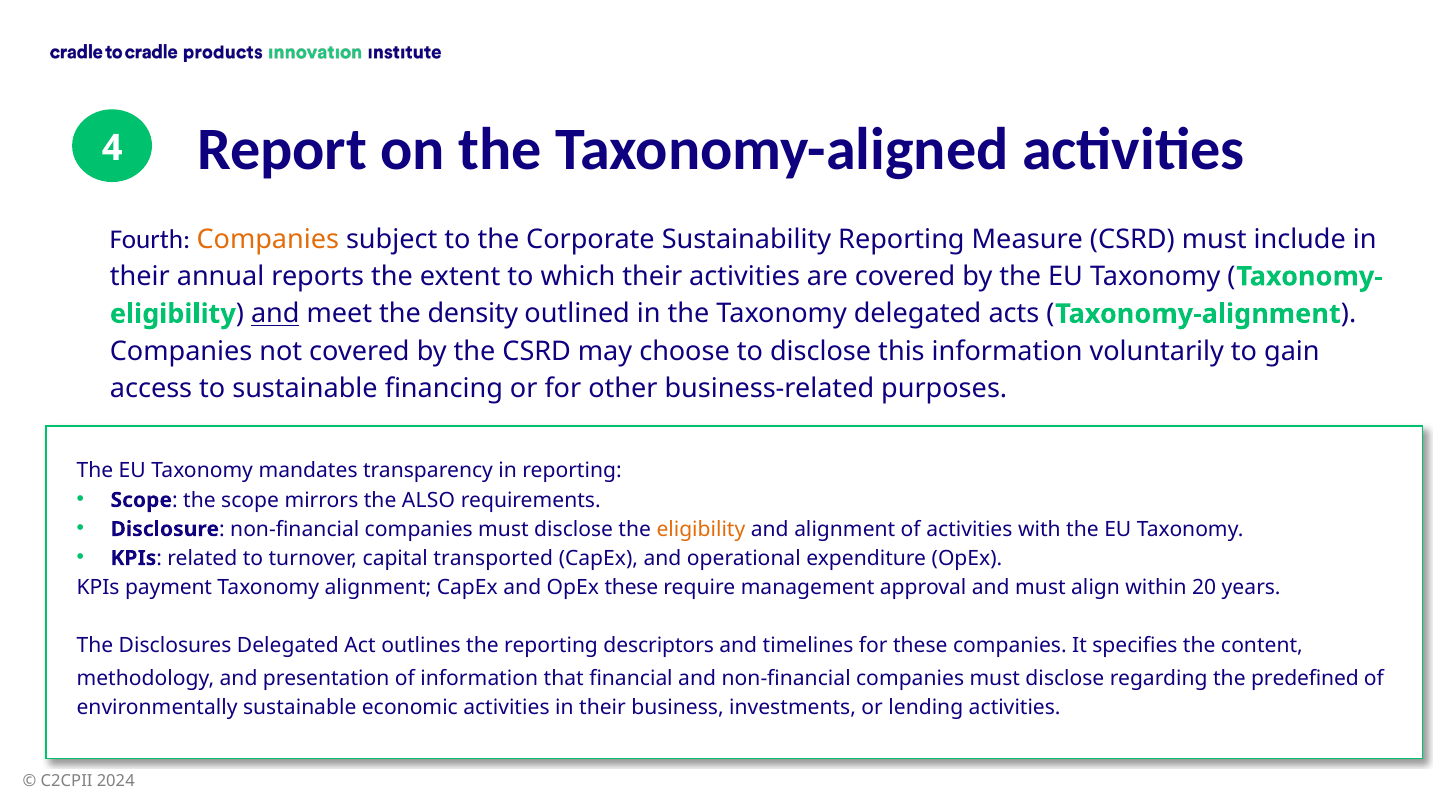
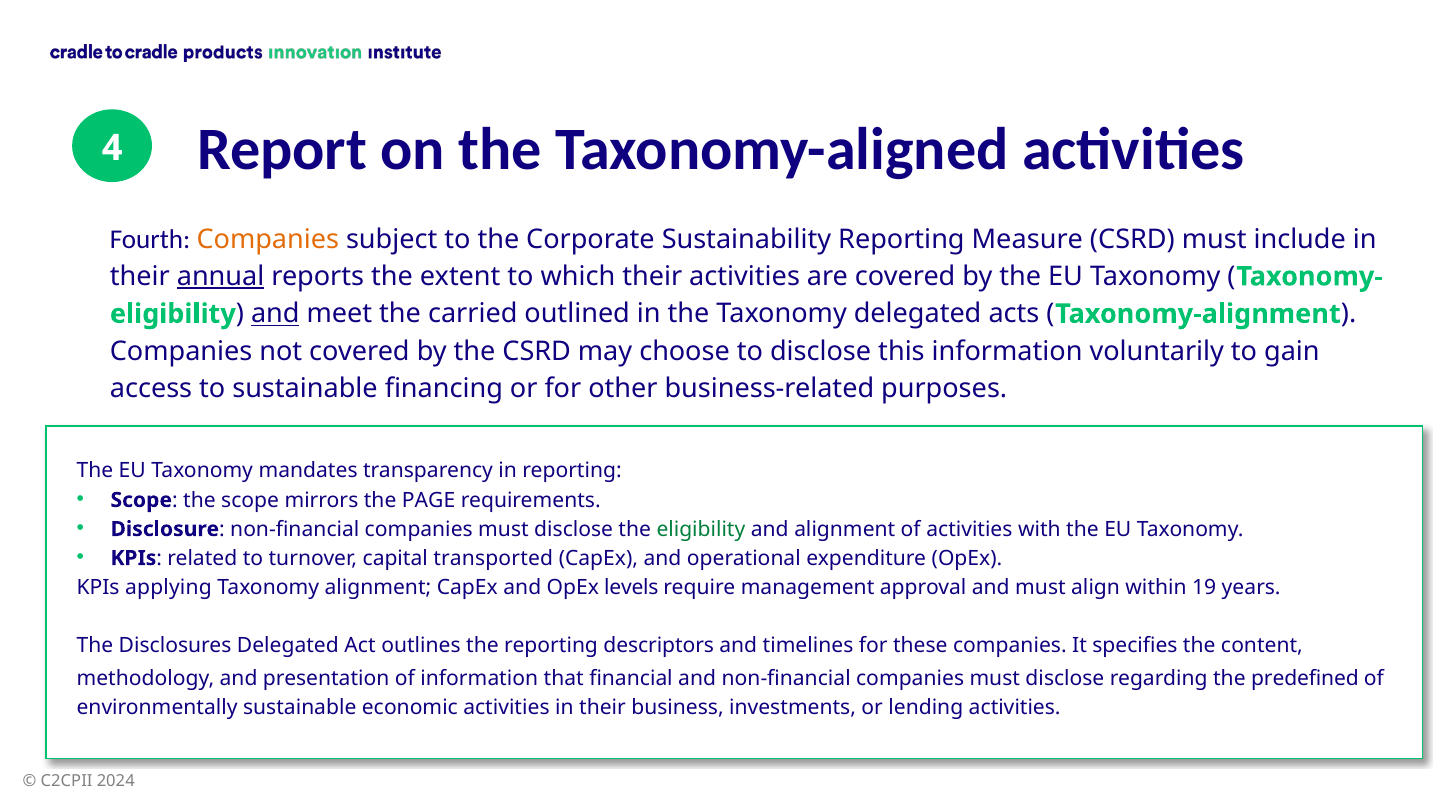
annual underline: none -> present
density: density -> carried
ALSO: ALSO -> PAGE
eligibility at (701, 529) colour: orange -> green
payment: payment -> applying
OpEx these: these -> levels
20: 20 -> 19
